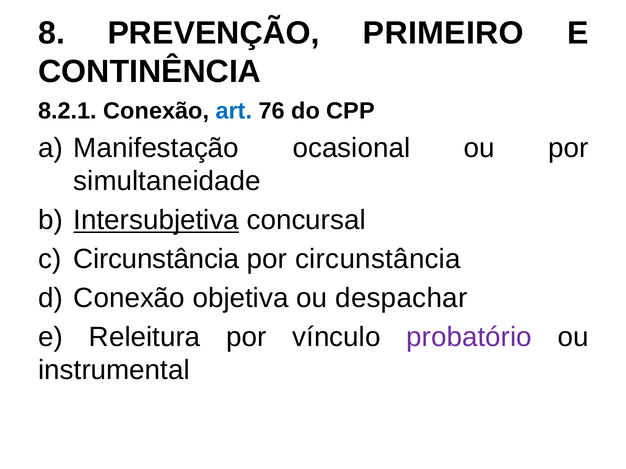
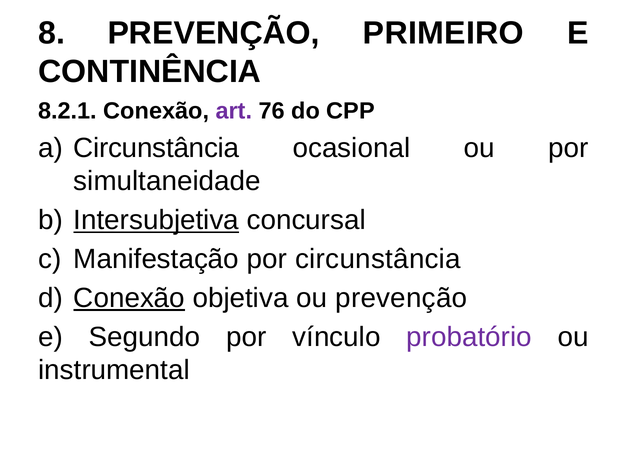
art colour: blue -> purple
Manifestação at (156, 148): Manifestação -> Circunstância
Circunstância at (156, 259): Circunstância -> Manifestação
Conexão at (129, 298) underline: none -> present
ou despachar: despachar -> prevenção
Releitura: Releitura -> Segundo
